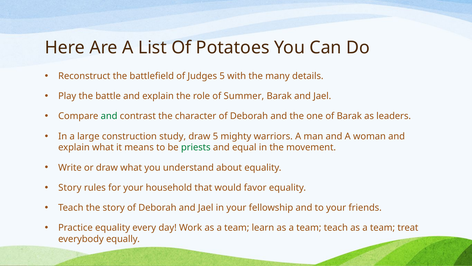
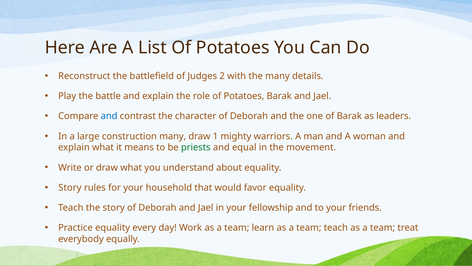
Judges 5: 5 -> 2
role of Summer: Summer -> Potatoes
and at (109, 116) colour: green -> blue
construction study: study -> many
draw 5: 5 -> 1
